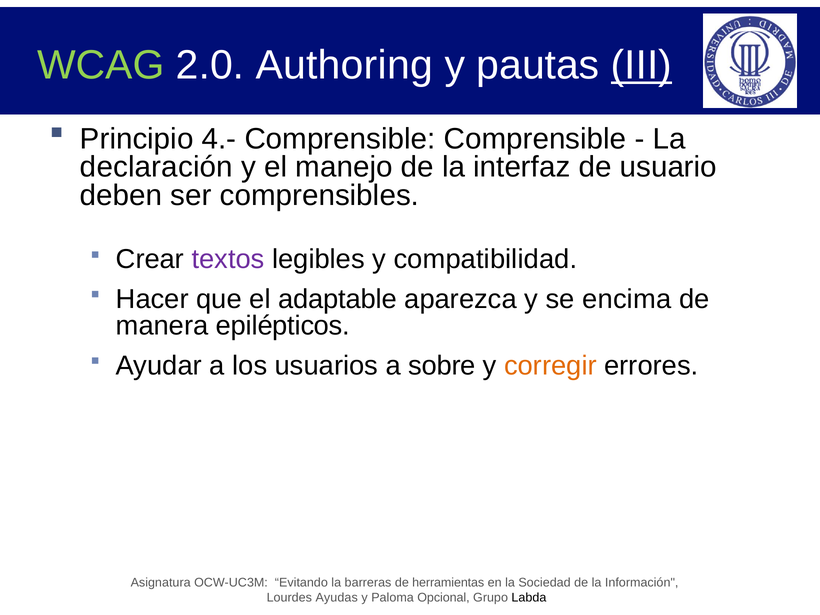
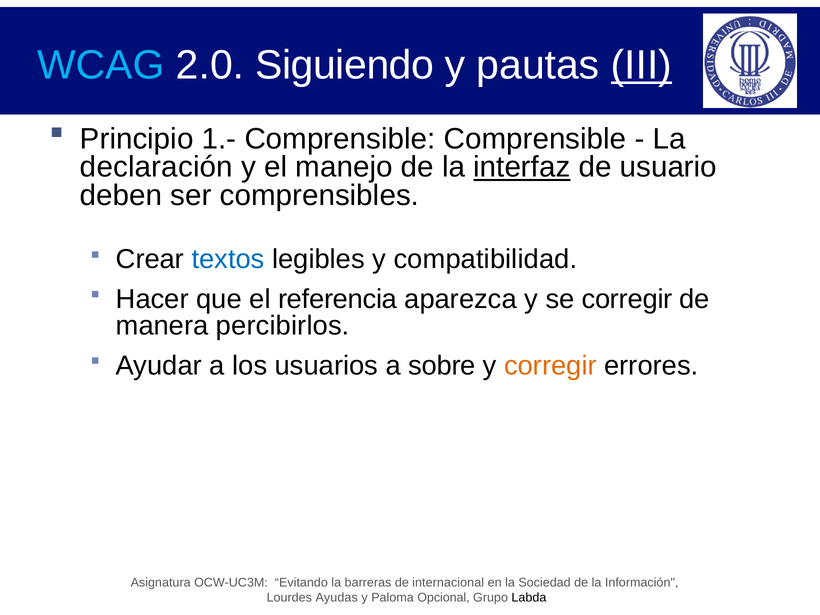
WCAG colour: light green -> light blue
Authoring: Authoring -> Siguiendo
4.-: 4.- -> 1.-
interfaz underline: none -> present
textos colour: purple -> blue
adaptable: adaptable -> referencia
se encima: encima -> corregir
epilépticos: epilépticos -> percibirlos
herramientas: herramientas -> internacional
